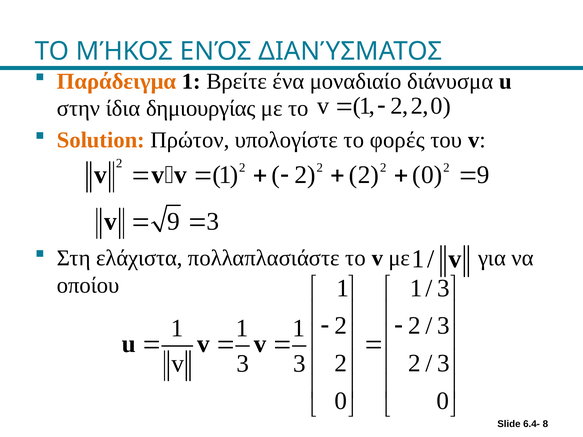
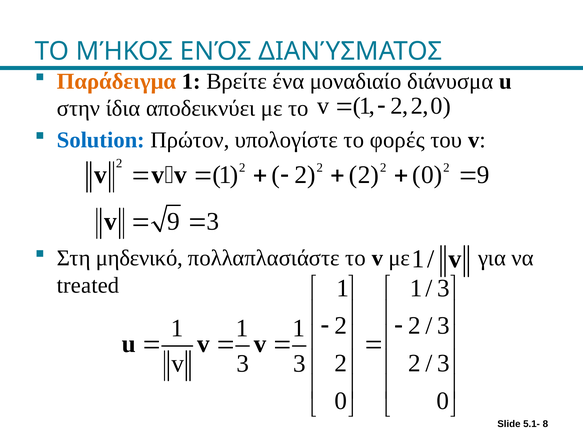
δημιουργίας: δημιουργίας -> αποδεικνύει
Solution colour: orange -> blue
ελάχιστα: ελάχιστα -> μηδενικό
οποίου: οποίου -> treated
6.4-: 6.4- -> 5.1-
